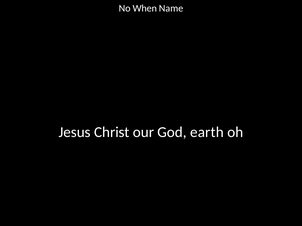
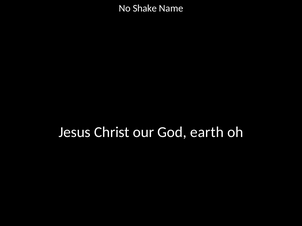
When: When -> Shake
